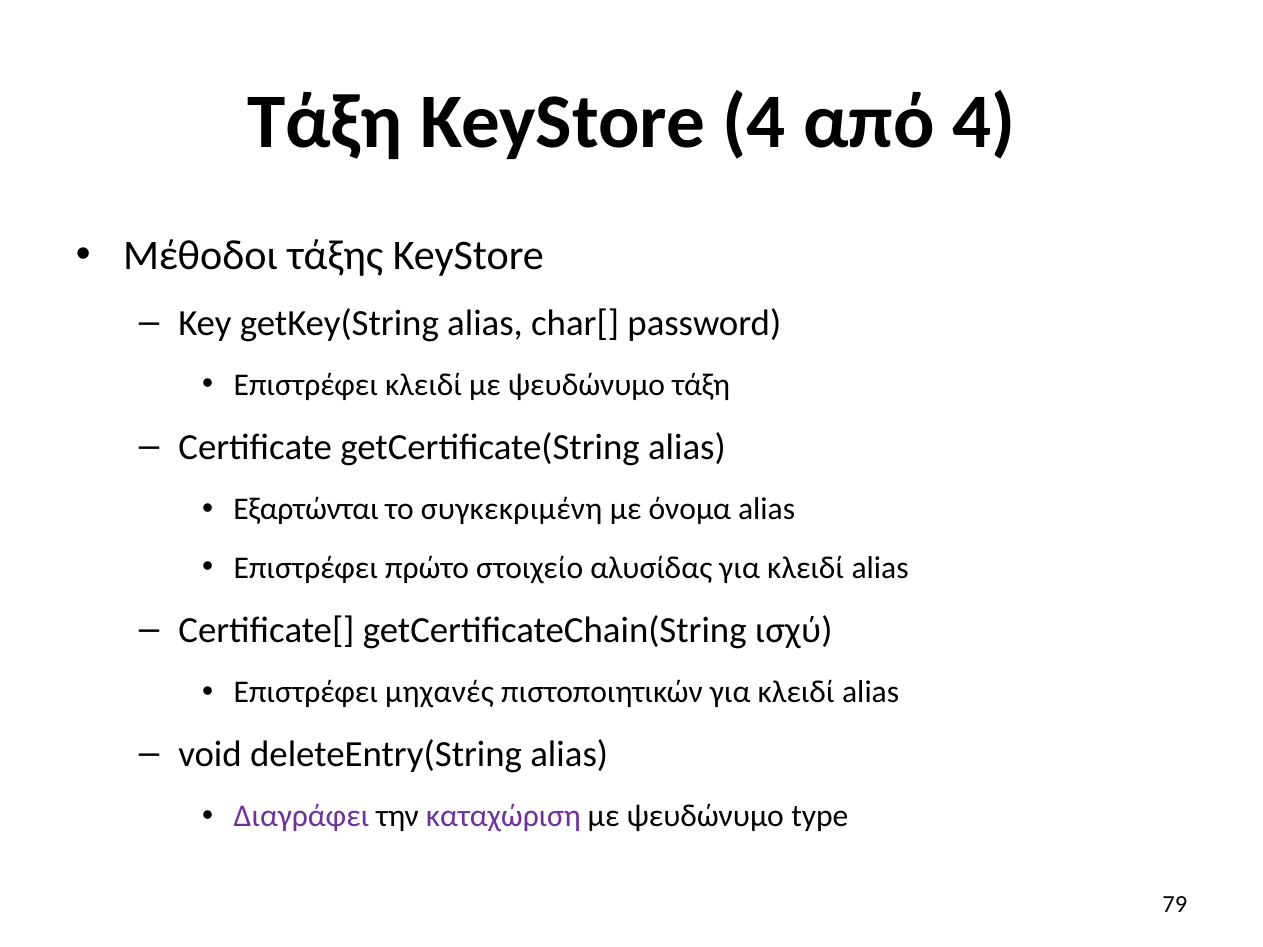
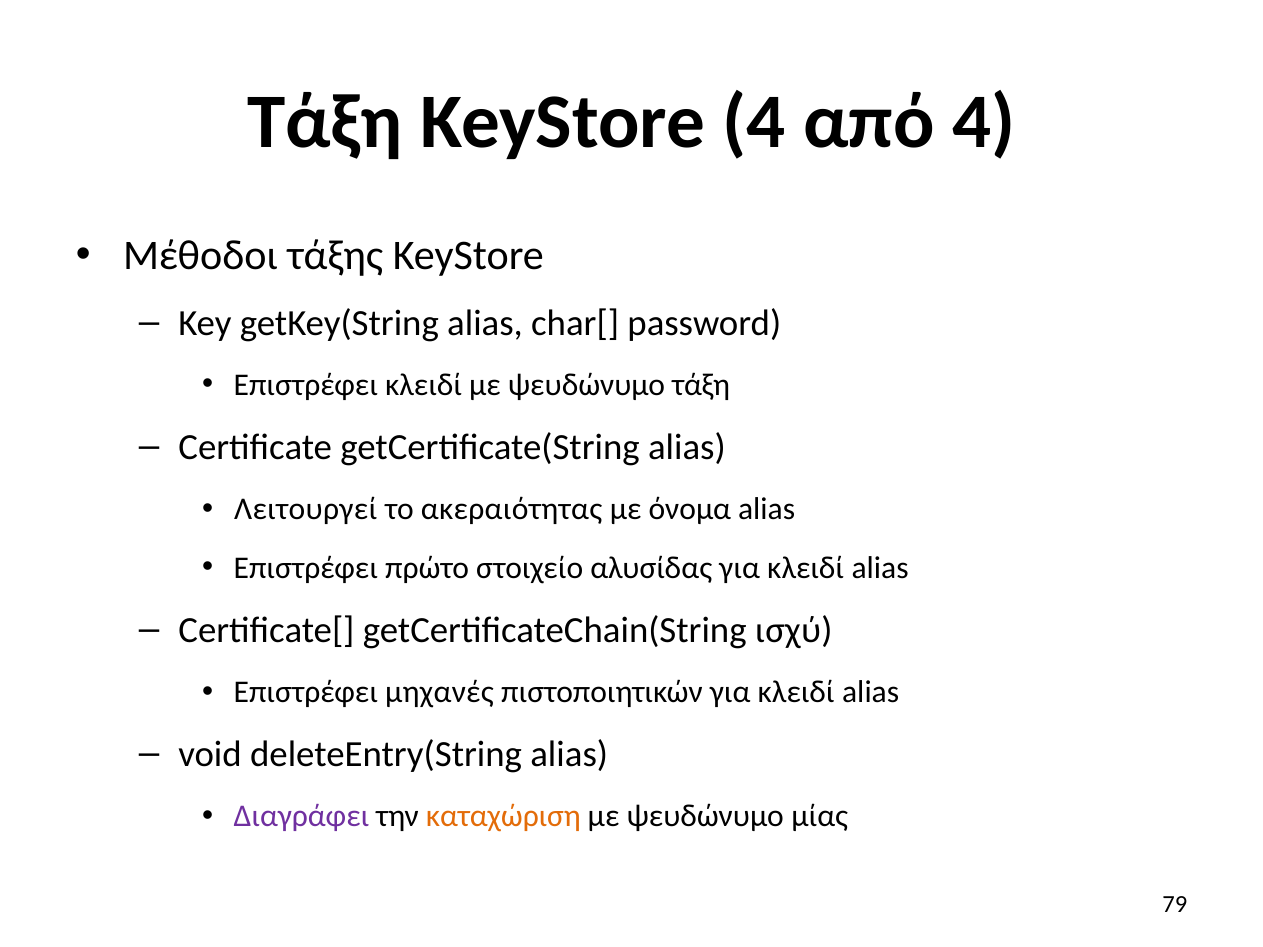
Εξαρτώνται: Εξαρτώνται -> Λειτουργεί
συγκεκριμένη: συγκεκριμένη -> ακεραιότητας
καταχώριση colour: purple -> orange
type: type -> μίας
